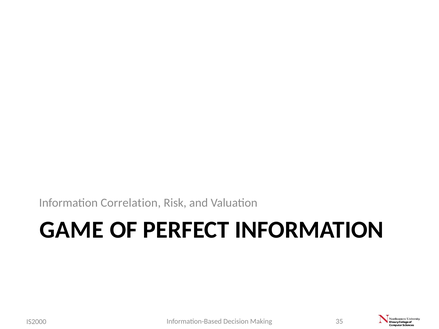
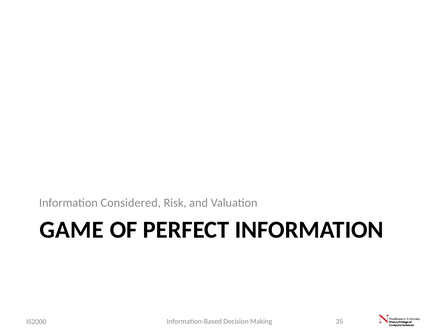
Correlation: Correlation -> Considered
